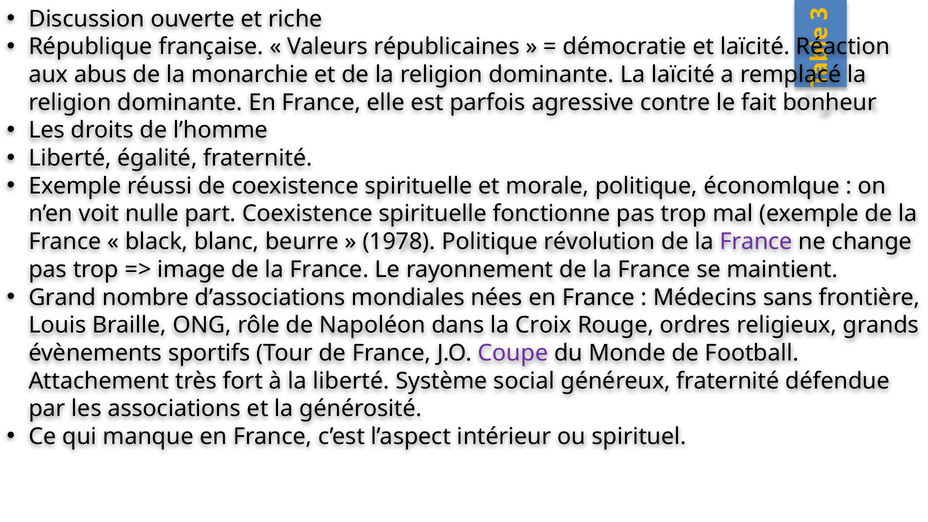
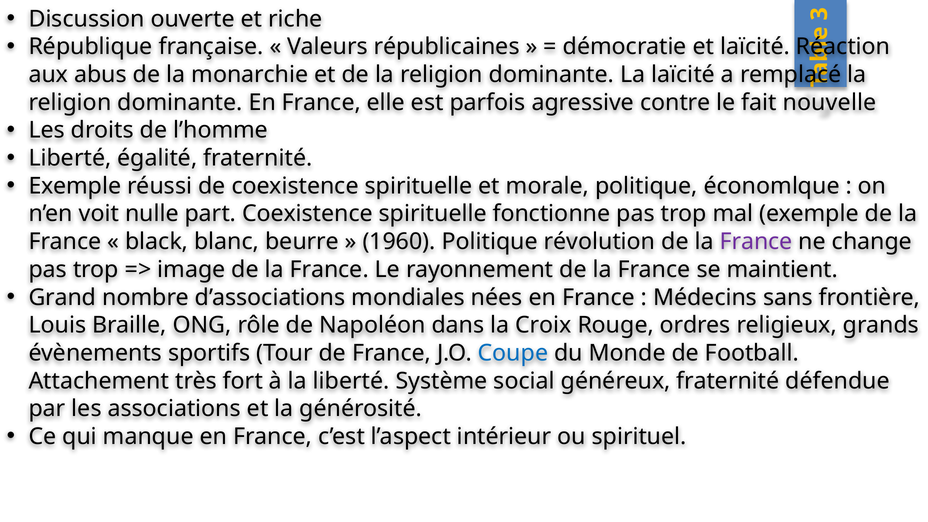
bonheur: bonheur -> nouvelle
1978: 1978 -> 1960
Coupe colour: purple -> blue
